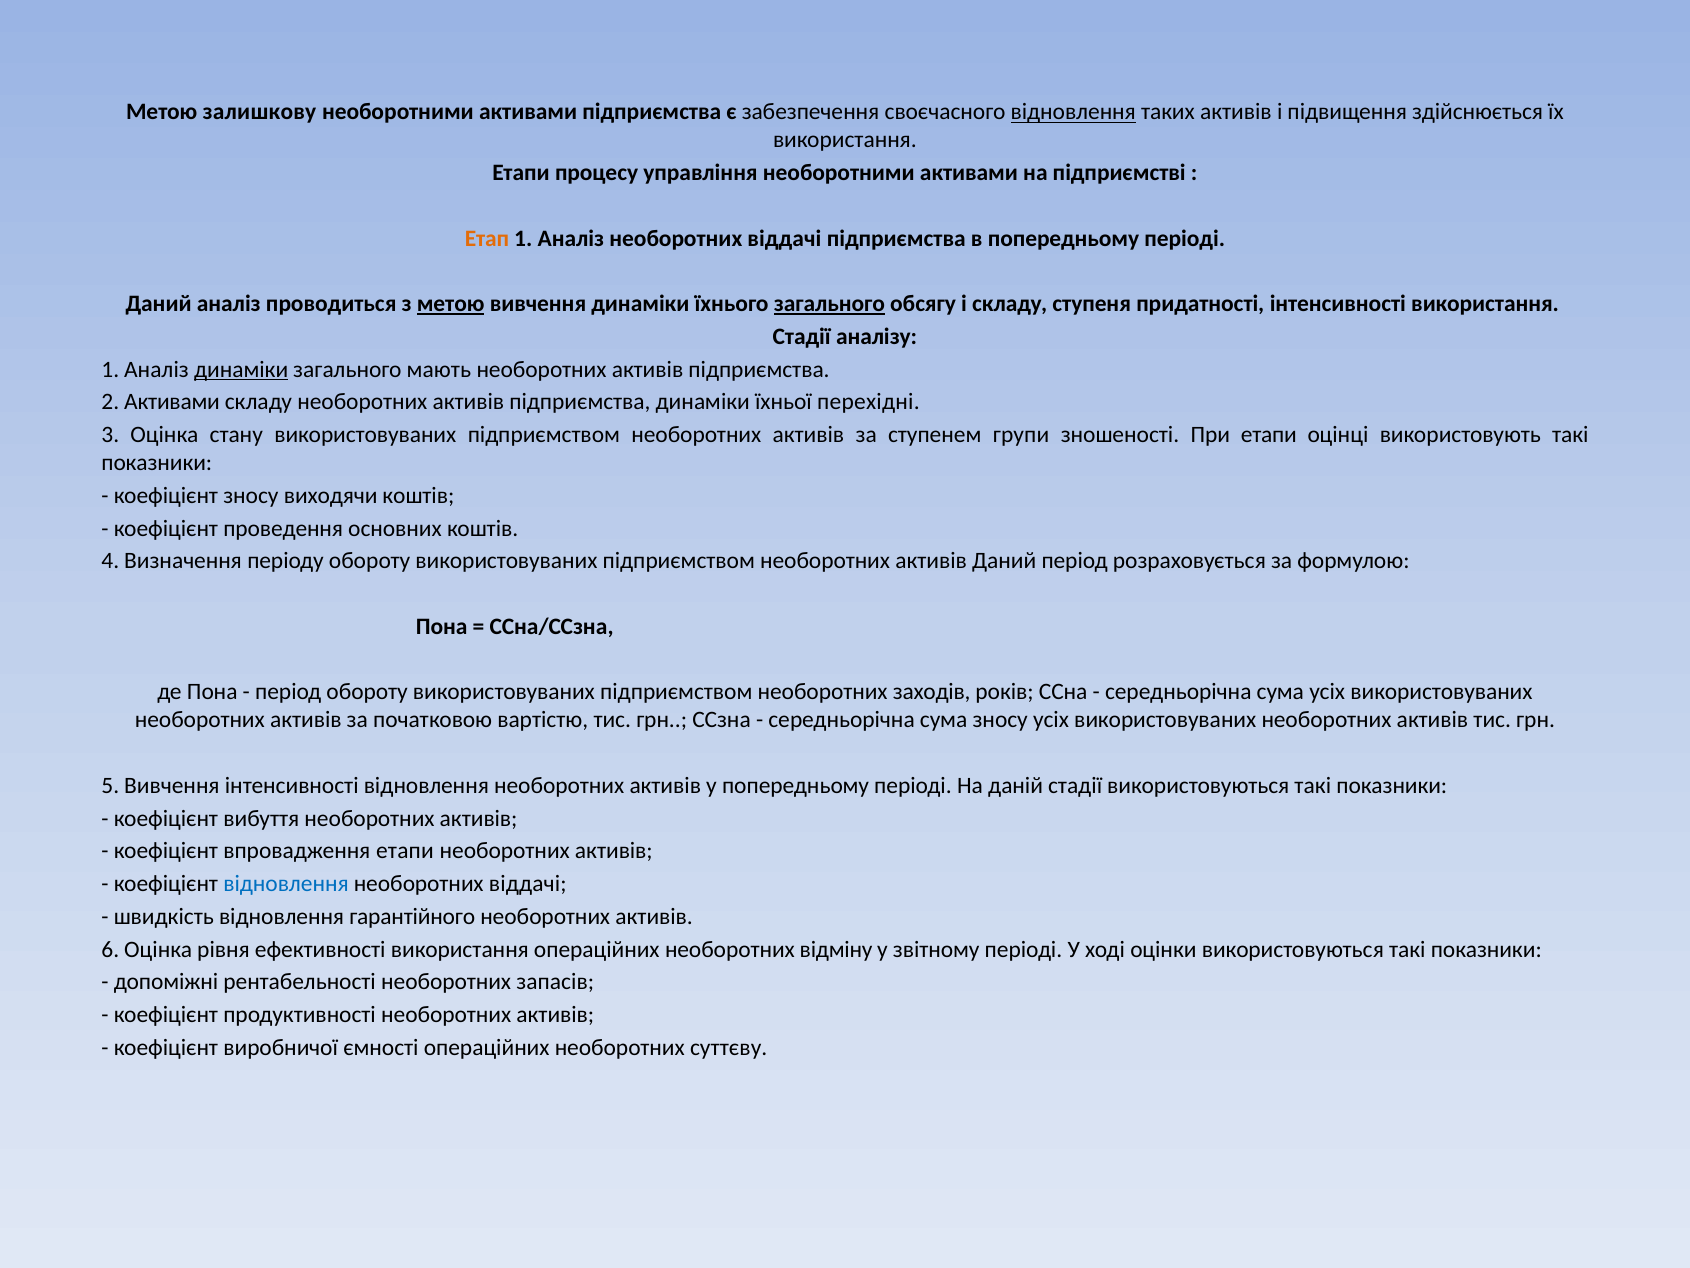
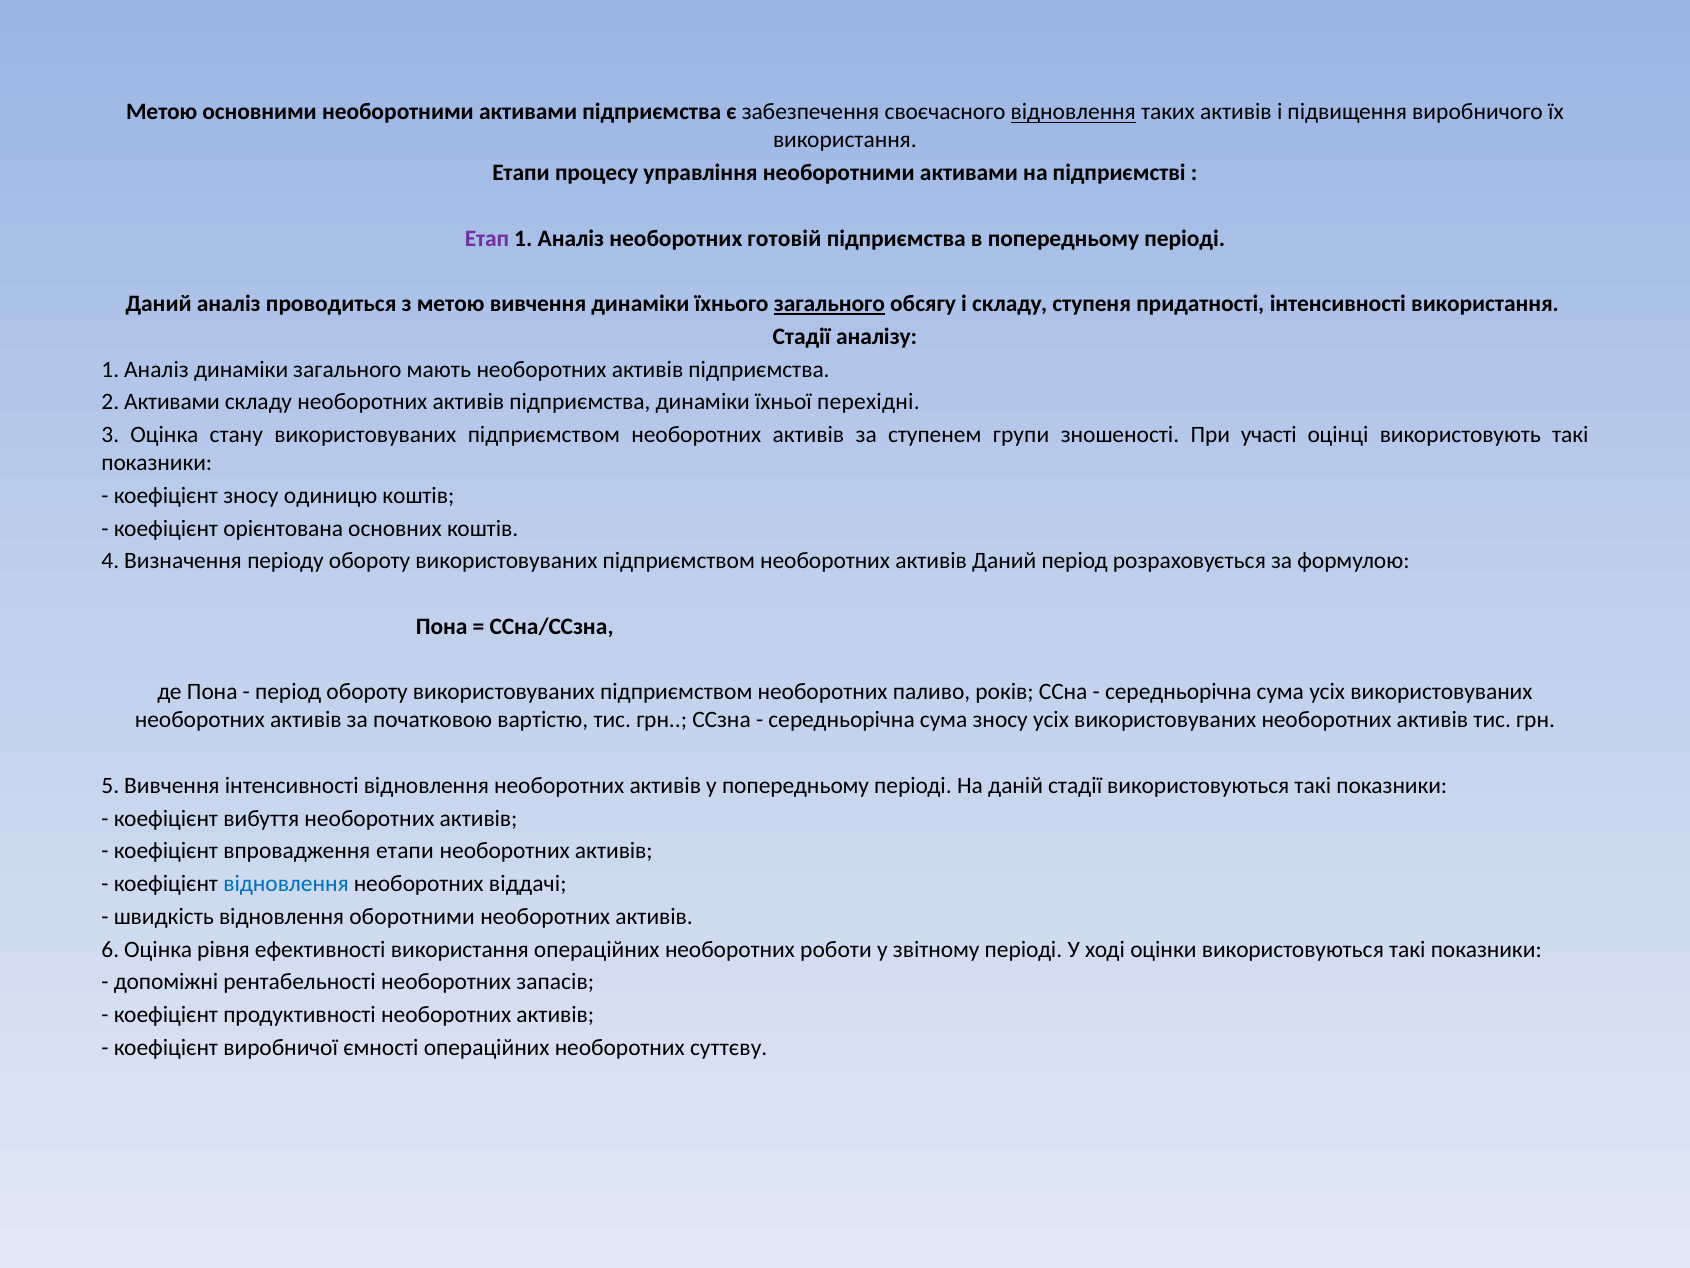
залишкову: залишкову -> основними
здійснюється: здійснюється -> виробничого
Етап colour: orange -> purple
Аналіз необоротних віддачі: віддачі -> готовій
метою at (451, 304) underline: present -> none
динаміки at (241, 369) underline: present -> none
При етапи: етапи -> участі
виходячи: виходячи -> одиницю
проведення: проведення -> орієнтована
заходів: заходів -> паливо
гарантійного: гарантійного -> оборотними
відміну: відміну -> роботи
